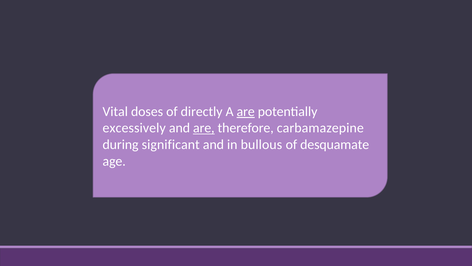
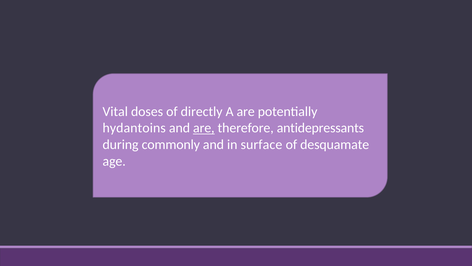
are at (246, 111) underline: present -> none
excessively: excessively -> hydantoins
carbamazepine: carbamazepine -> antidepressants
significant: significant -> commonly
bullous: bullous -> surface
